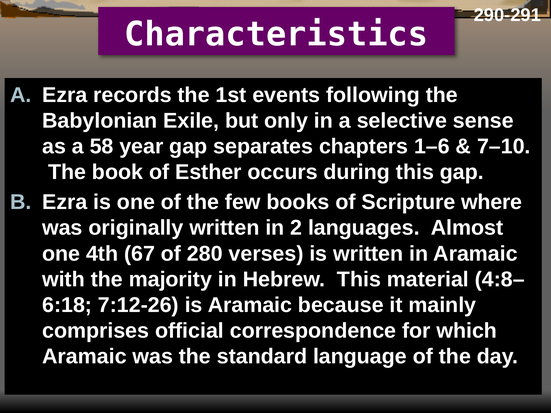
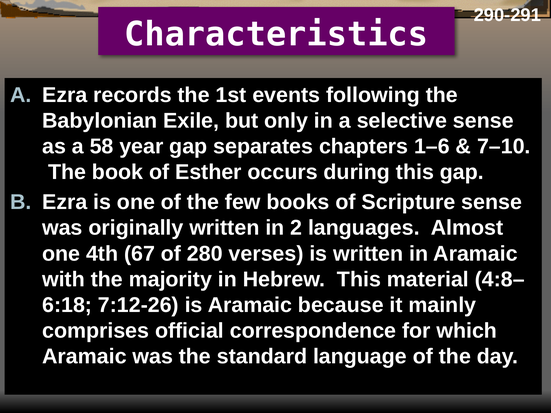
Scripture where: where -> sense
